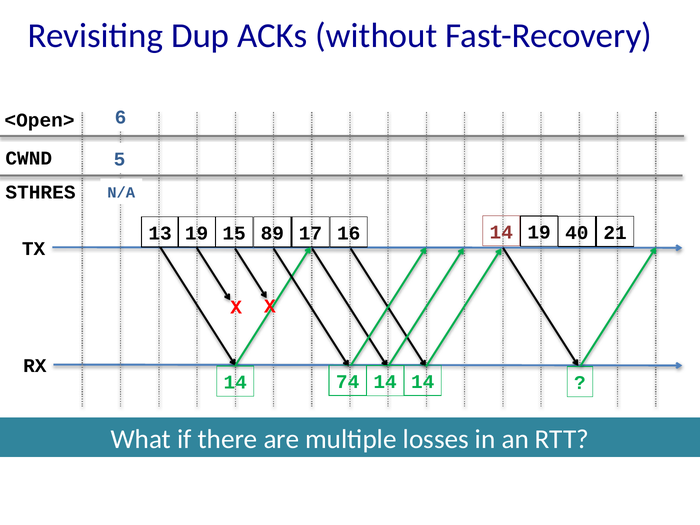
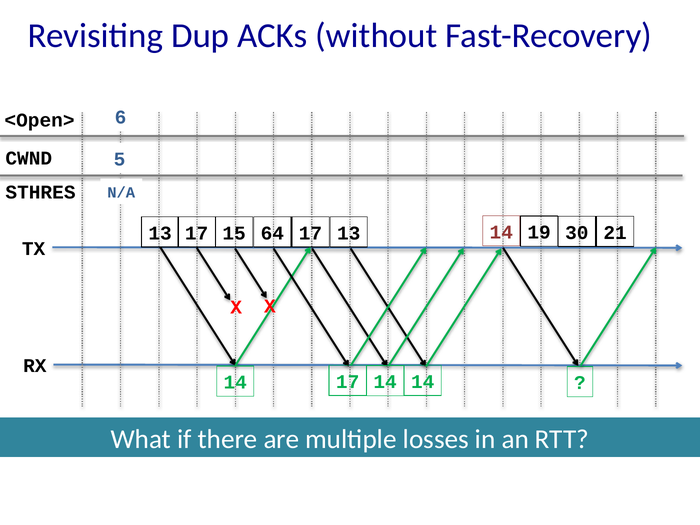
40: 40 -> 30
13 19: 19 -> 17
89: 89 -> 64
17 16: 16 -> 13
14 74: 74 -> 17
